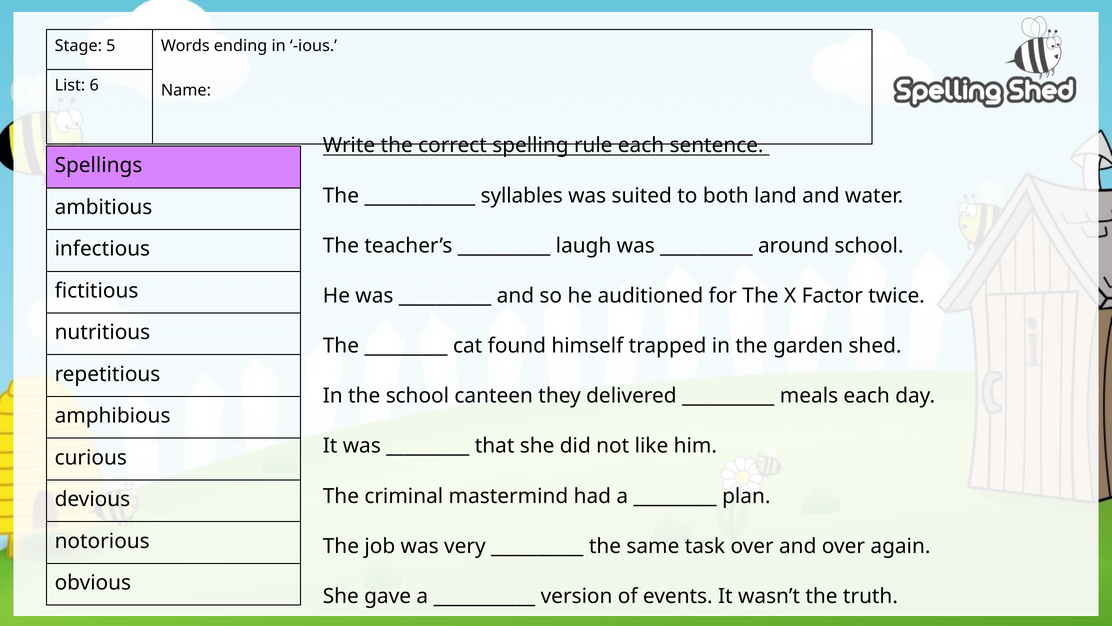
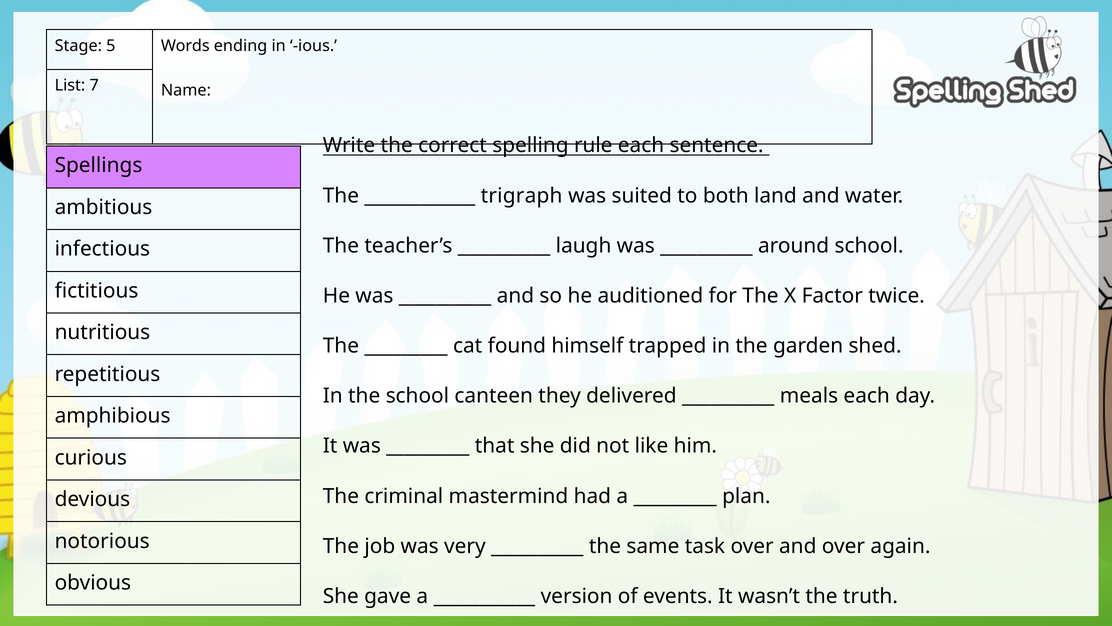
6: 6 -> 7
syllables: syllables -> trigraph
